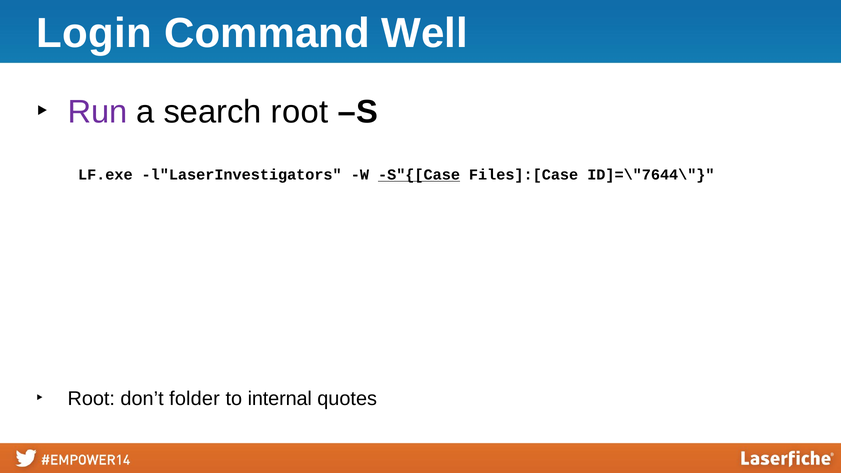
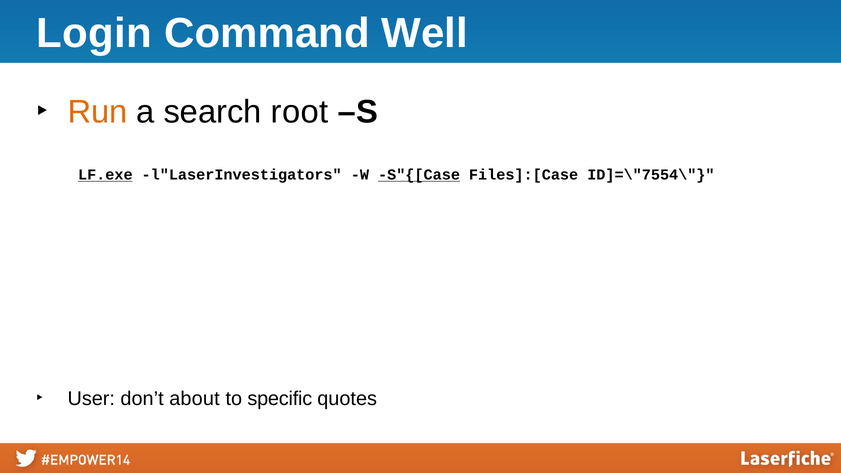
Run colour: purple -> orange
LF.exe underline: none -> present
ID]=\"7644\: ID]=\"7644\ -> ID]=\"7554\
Root at (91, 399): Root -> User
folder: folder -> about
internal: internal -> specific
